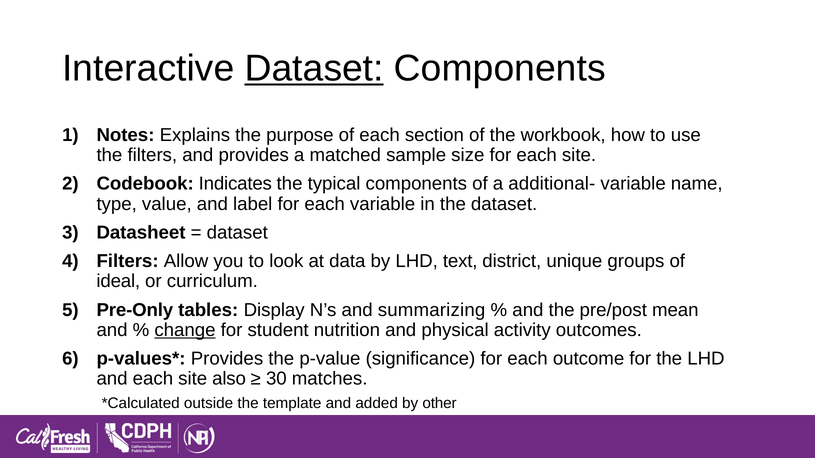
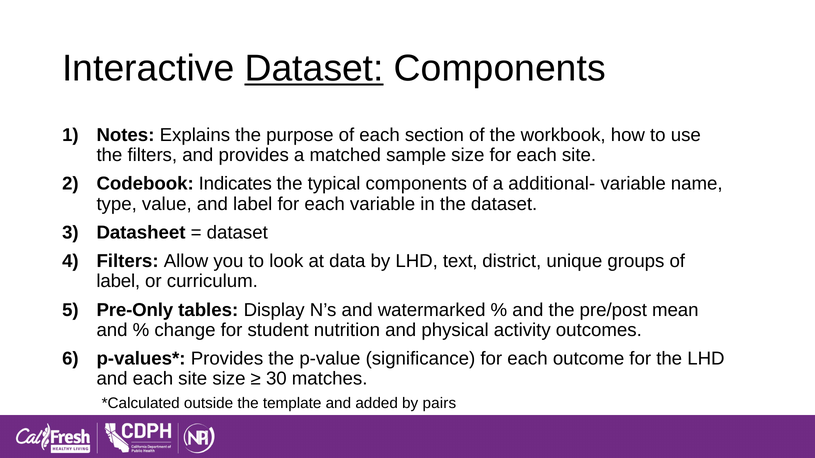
ideal at (118, 282): ideal -> label
summarizing: summarizing -> watermarked
change underline: present -> none
site also: also -> size
other: other -> pairs
